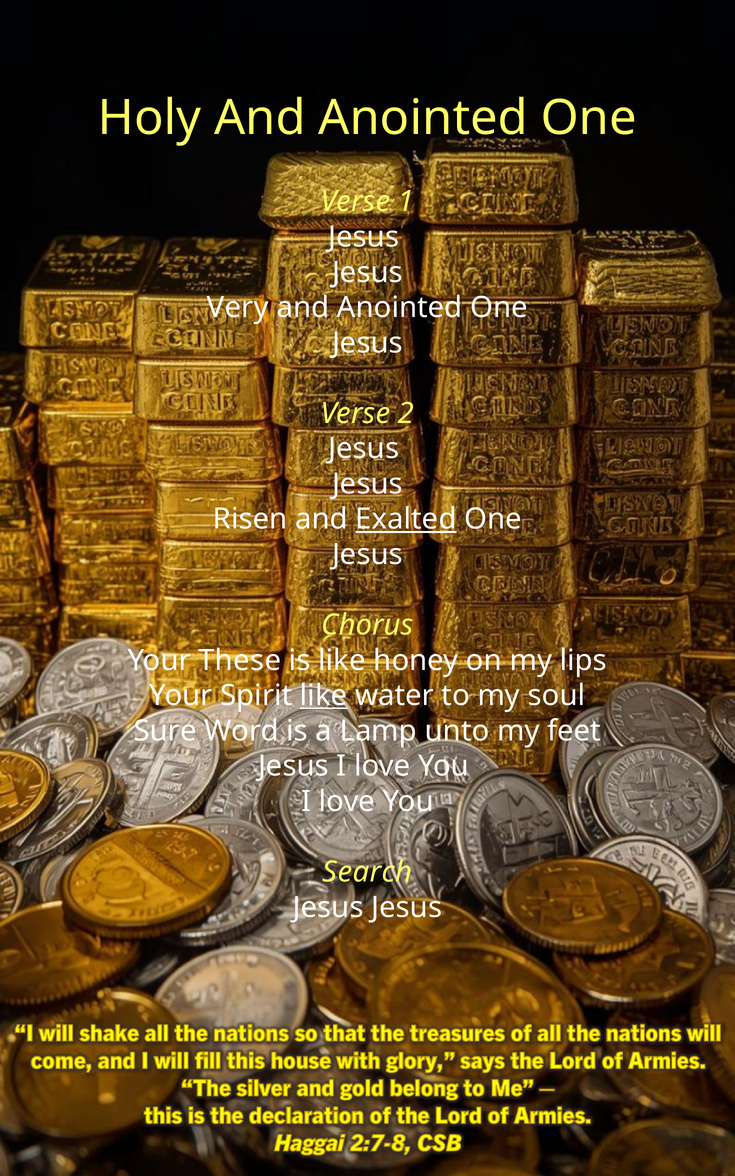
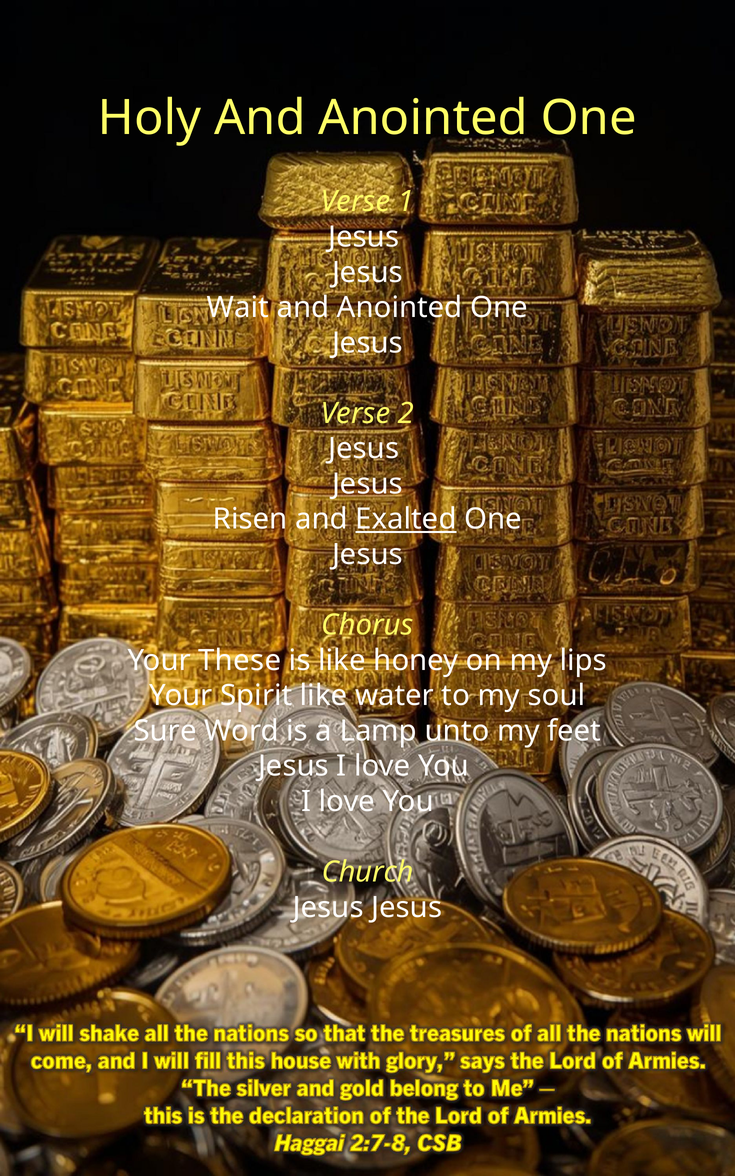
Very: Very -> Wait
like at (324, 696) underline: present -> none
Search: Search -> Church
